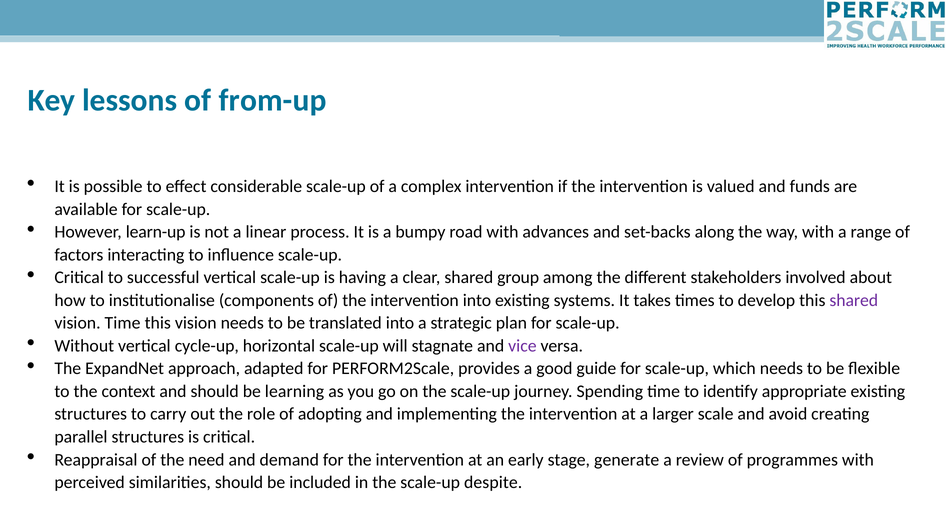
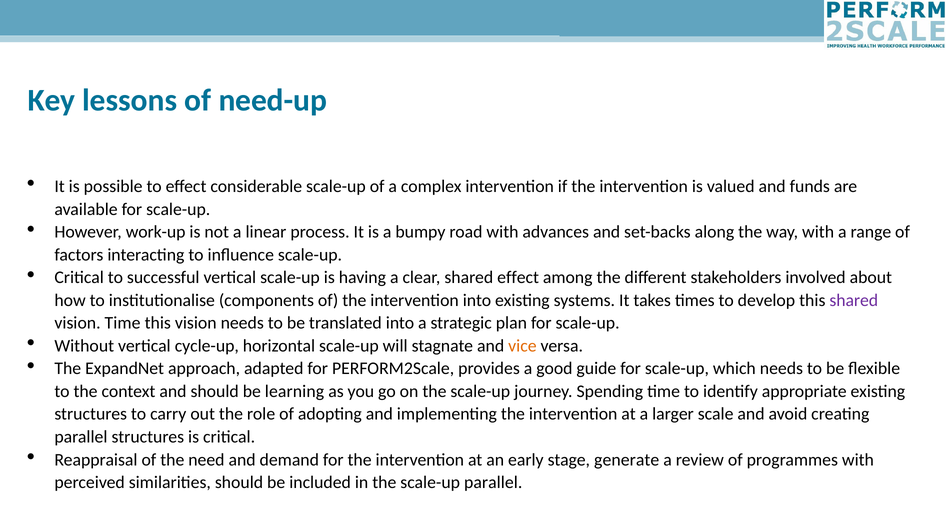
from-up: from-up -> need-up
learn-up: learn-up -> work-up
shared group: group -> effect
vice colour: purple -> orange
scale-up despite: despite -> parallel
